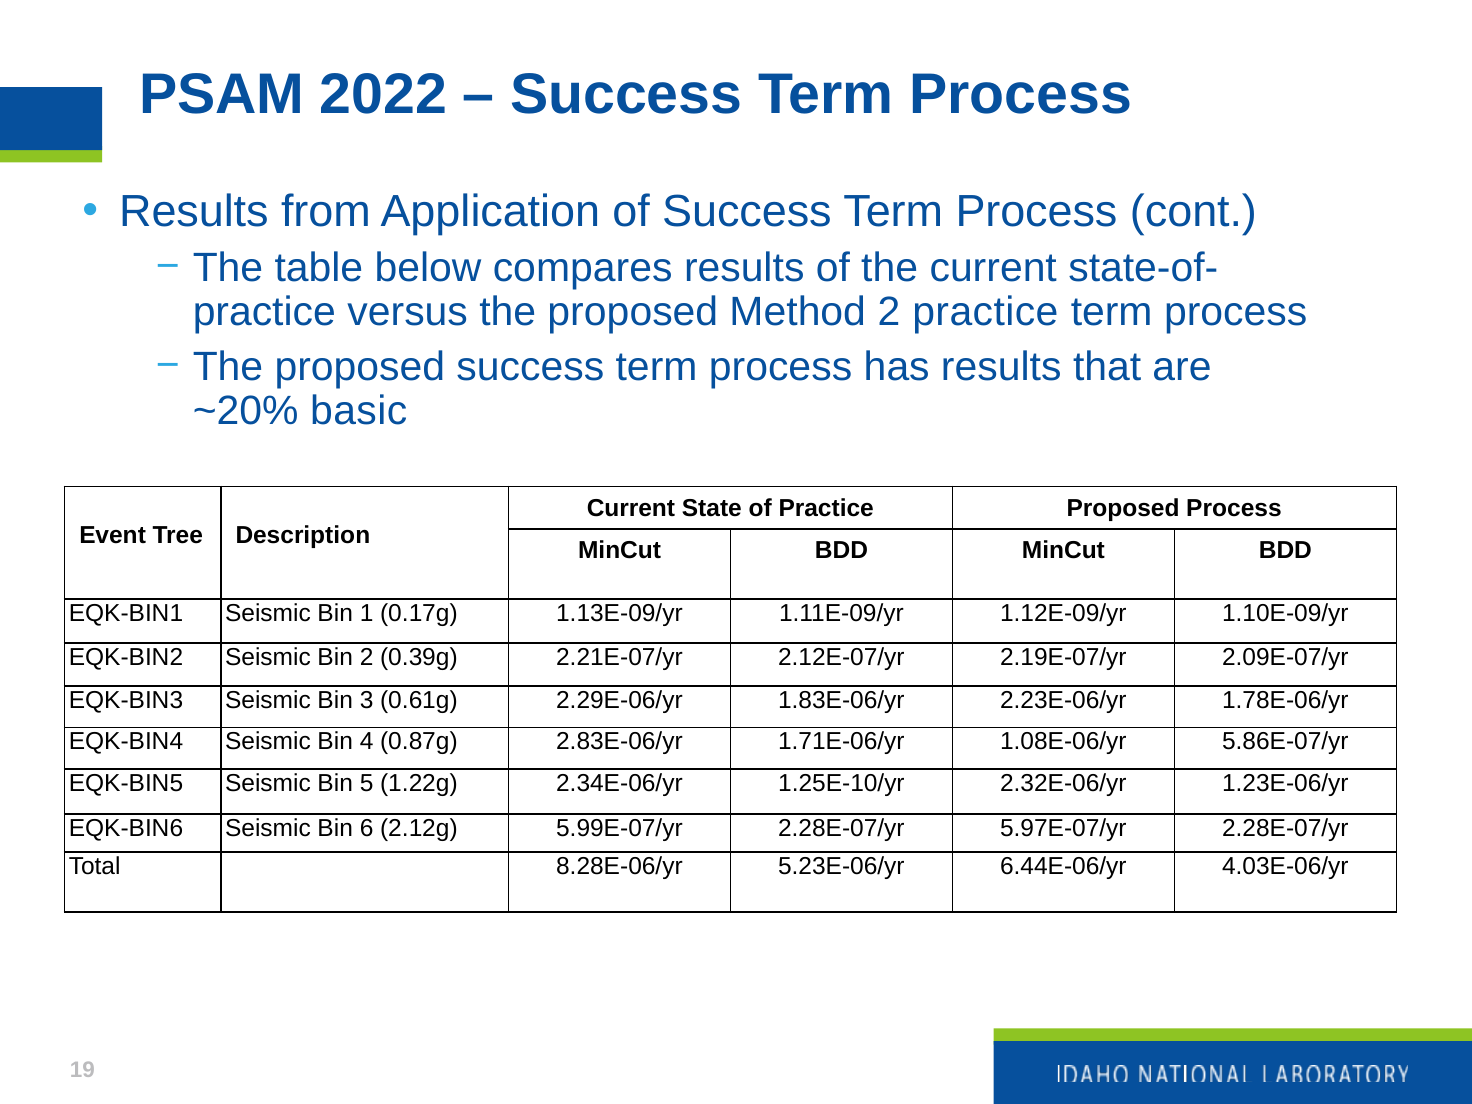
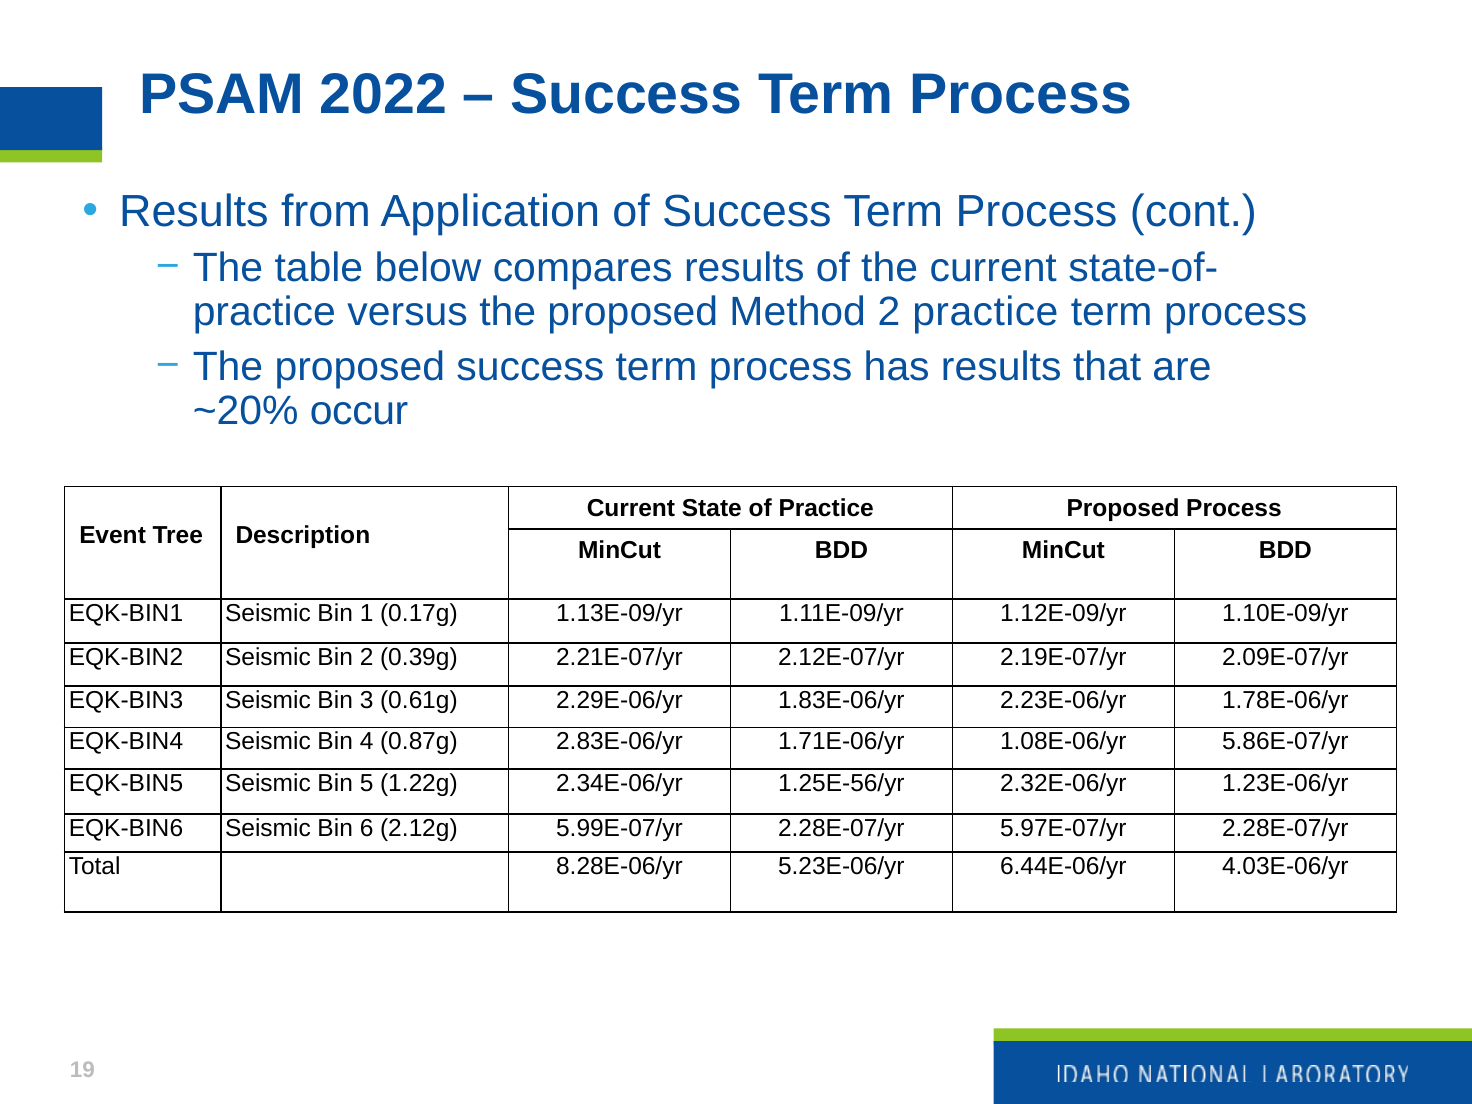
basic: basic -> occur
1.25E-10/yr: 1.25E-10/yr -> 1.25E-56/yr
